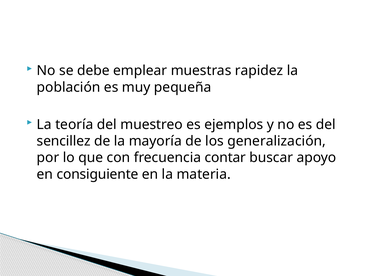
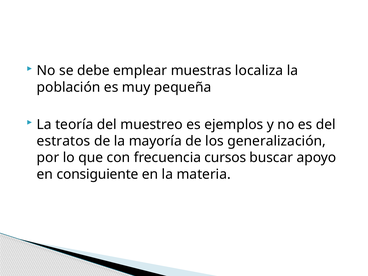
rapidez: rapidez -> localiza
sencillez: sencillez -> estratos
contar: contar -> cursos
